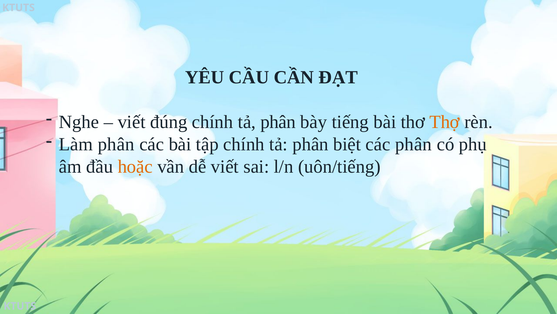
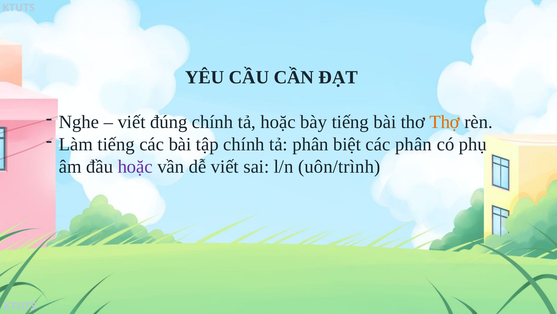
đúng chính tả phân: phân -> hoặc
Làm phân: phân -> tiếng
hoặc at (135, 166) colour: orange -> purple
uôn/tiếng: uôn/tiếng -> uôn/trình
